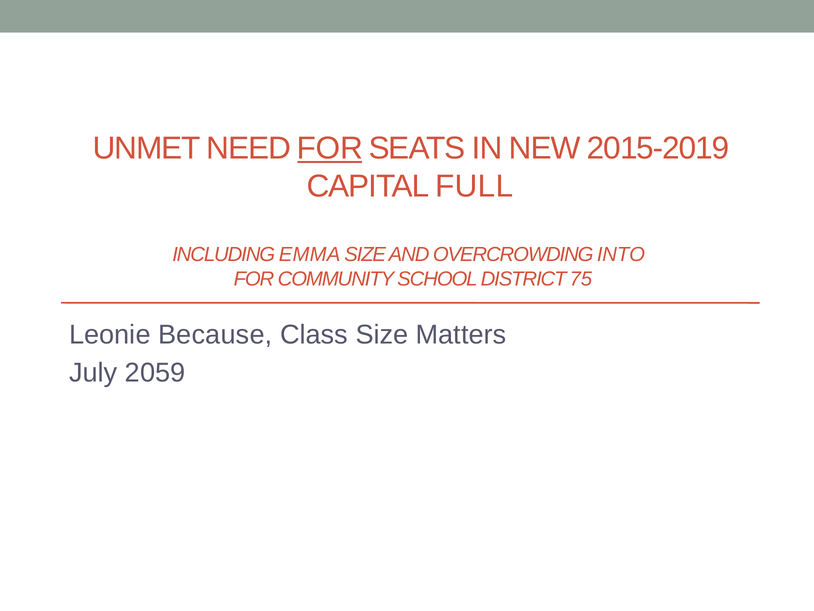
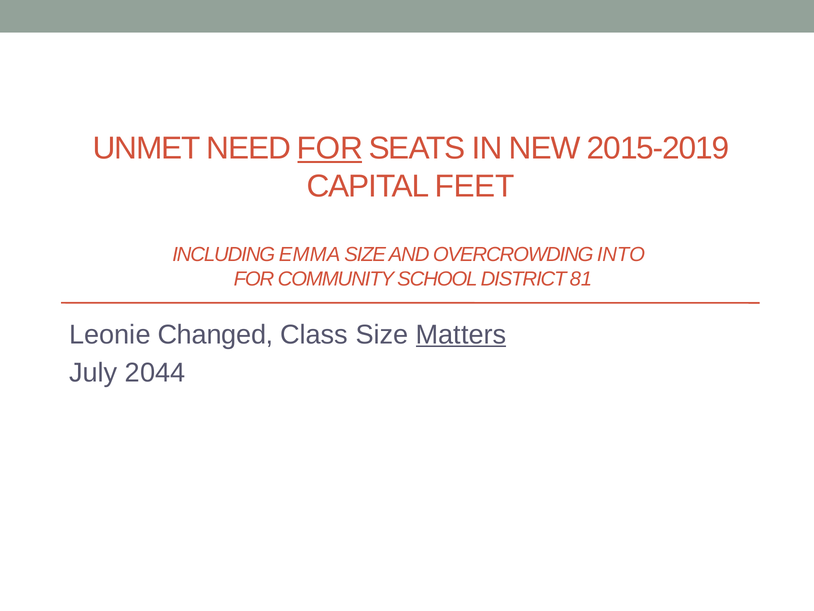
FULL: FULL -> FEET
75: 75 -> 81
Because: Because -> Changed
Matters underline: none -> present
2059: 2059 -> 2044
